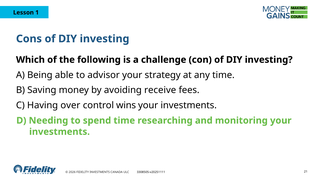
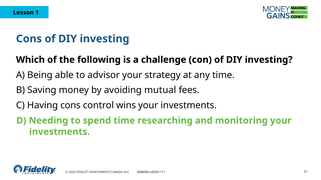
receive: receive -> mutual
Having over: over -> cons
